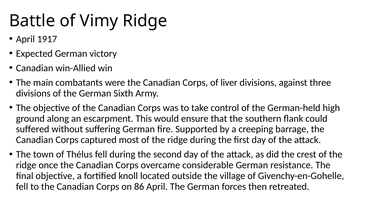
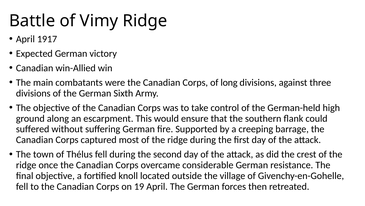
liver: liver -> long
86: 86 -> 19
